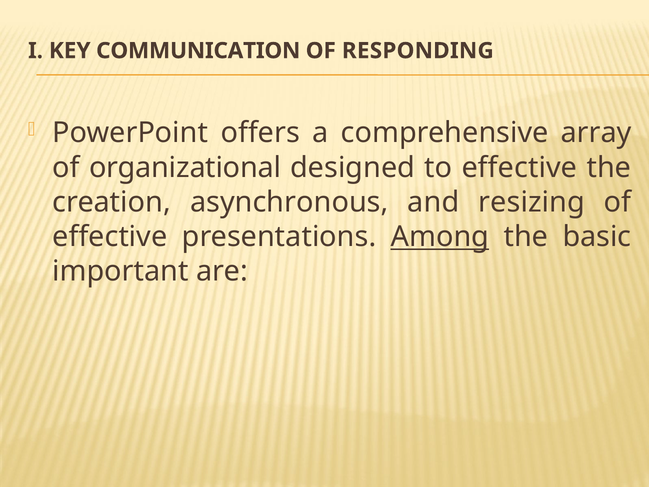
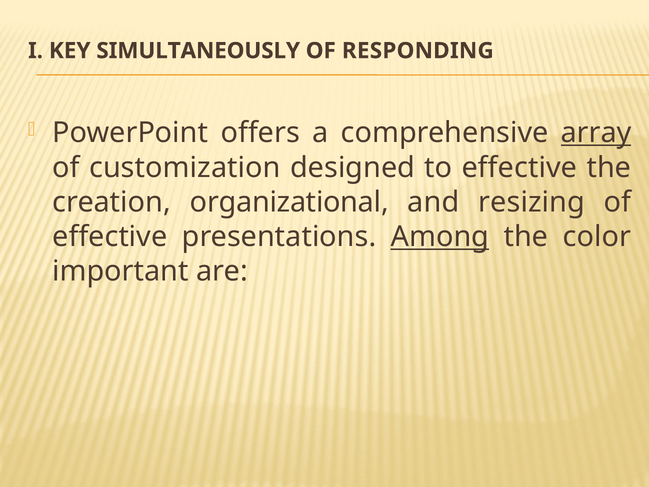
COMMUNICATION: COMMUNICATION -> SIMULTANEOUSLY
array underline: none -> present
organizational: organizational -> customization
asynchronous: asynchronous -> organizational
basic: basic -> color
